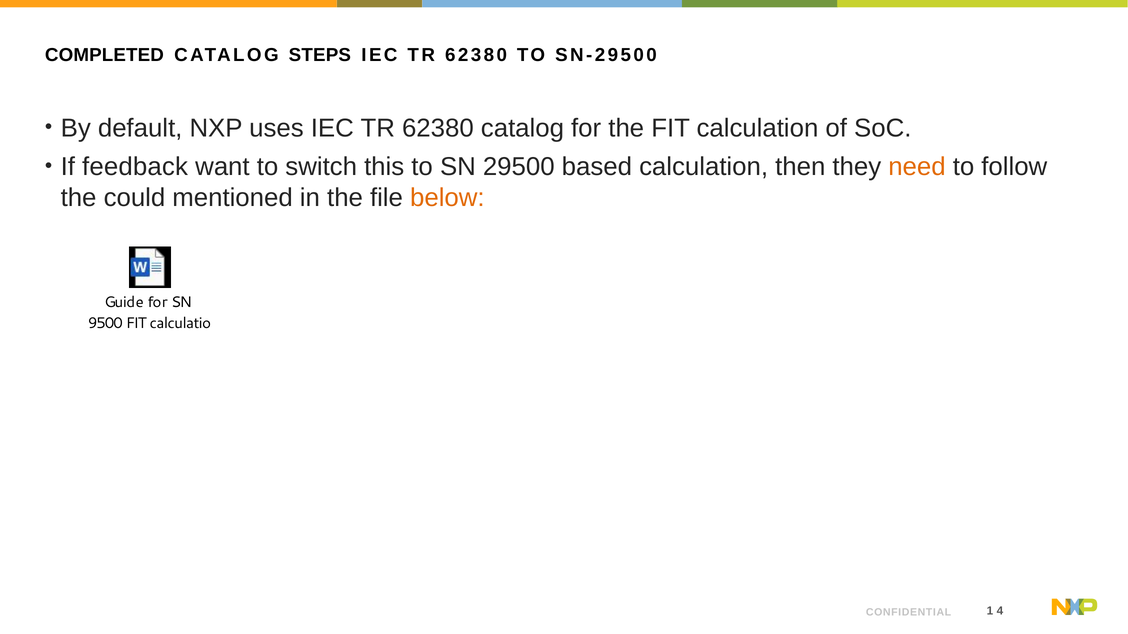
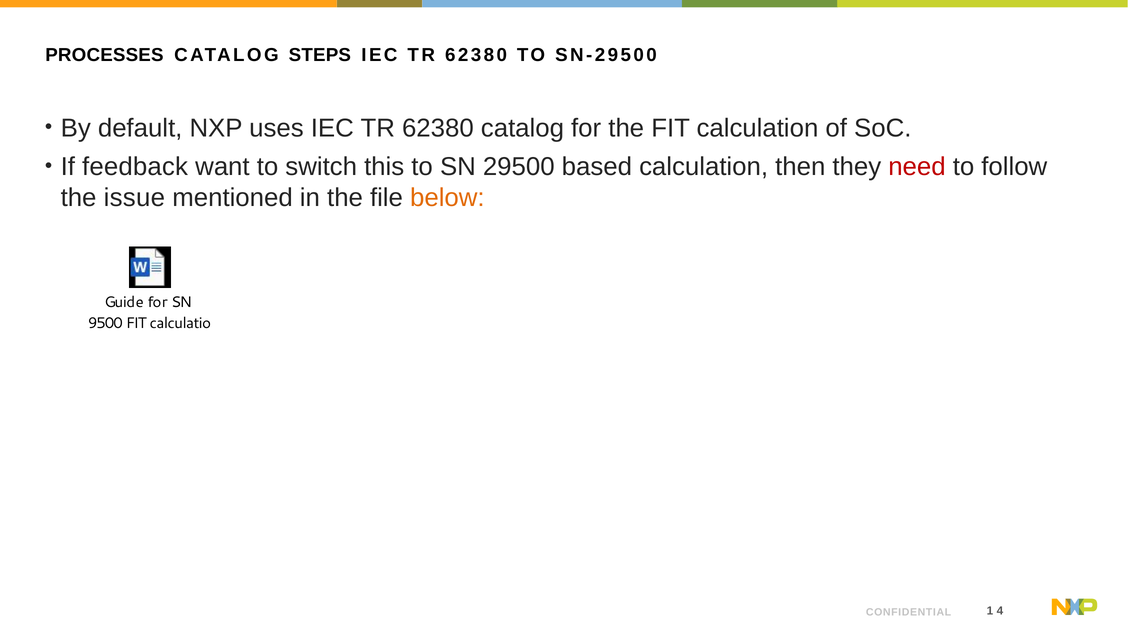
COMPLETED: COMPLETED -> PROCESSES
need colour: orange -> red
could: could -> issue
